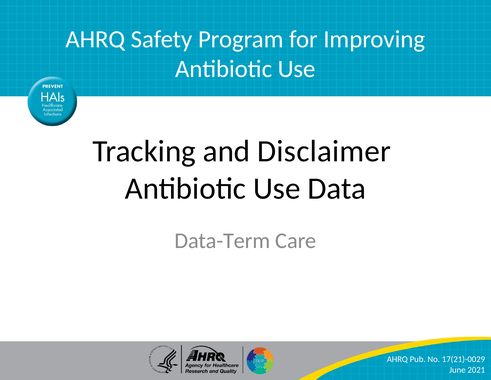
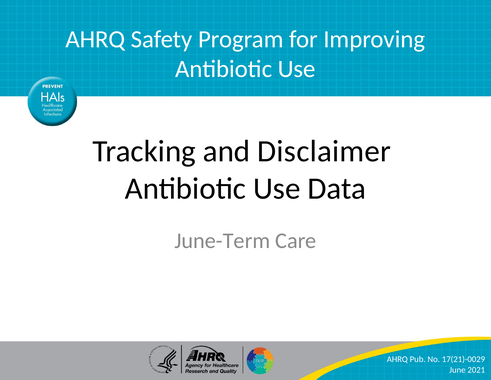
Data-Term: Data-Term -> June-Term
